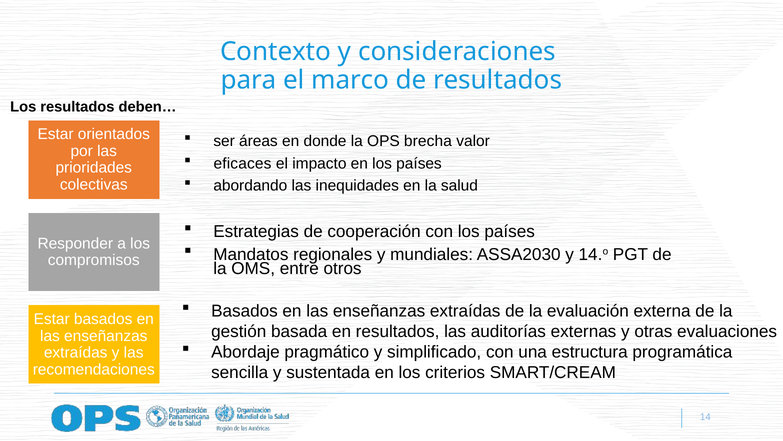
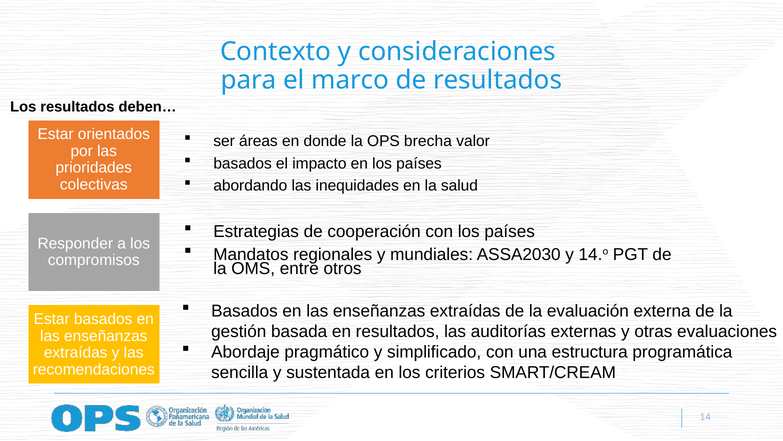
eficaces at (243, 163): eficaces -> basados
